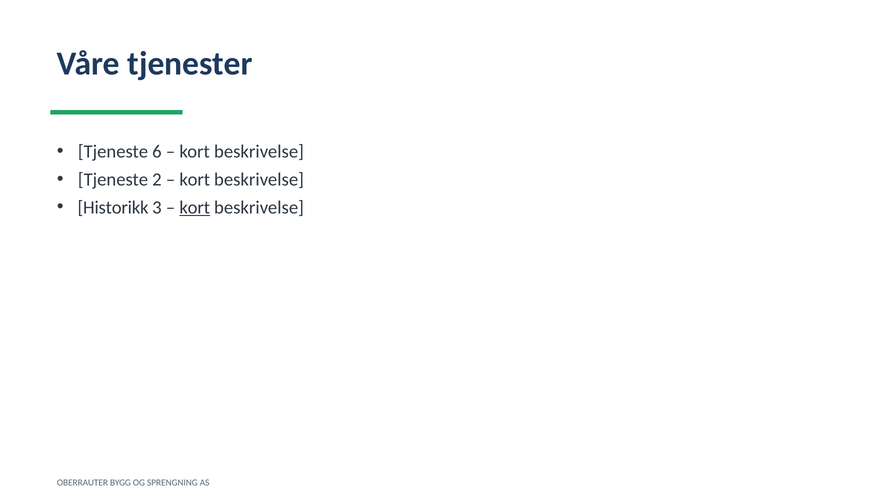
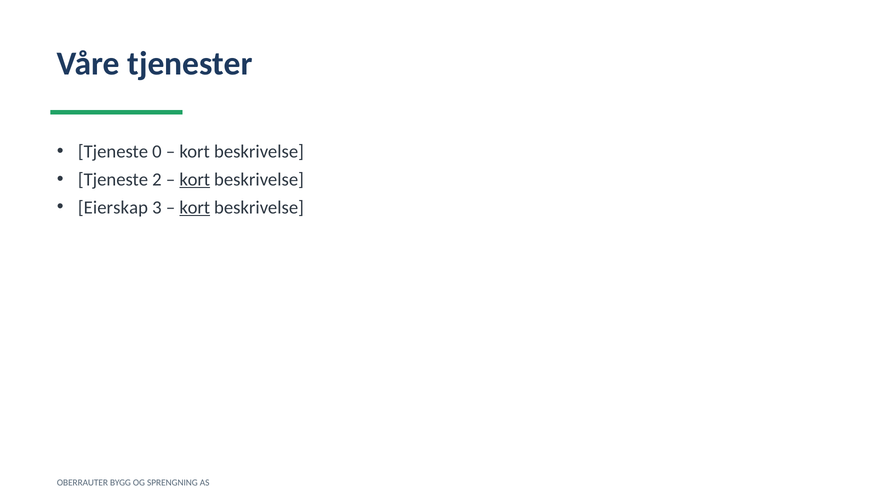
6: 6 -> 0
kort at (195, 180) underline: none -> present
Historikk: Historikk -> Eierskap
